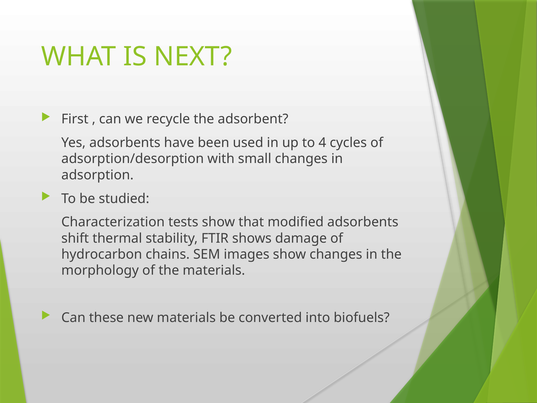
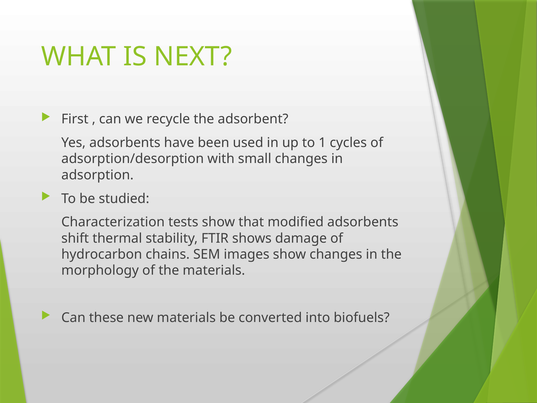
4: 4 -> 1
